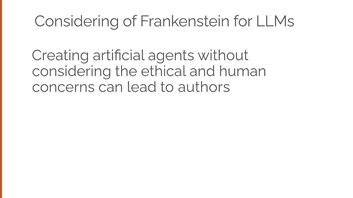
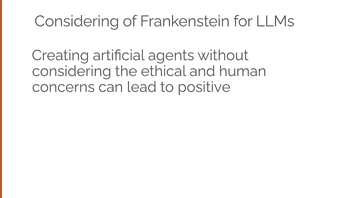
authors: authors -> positive
